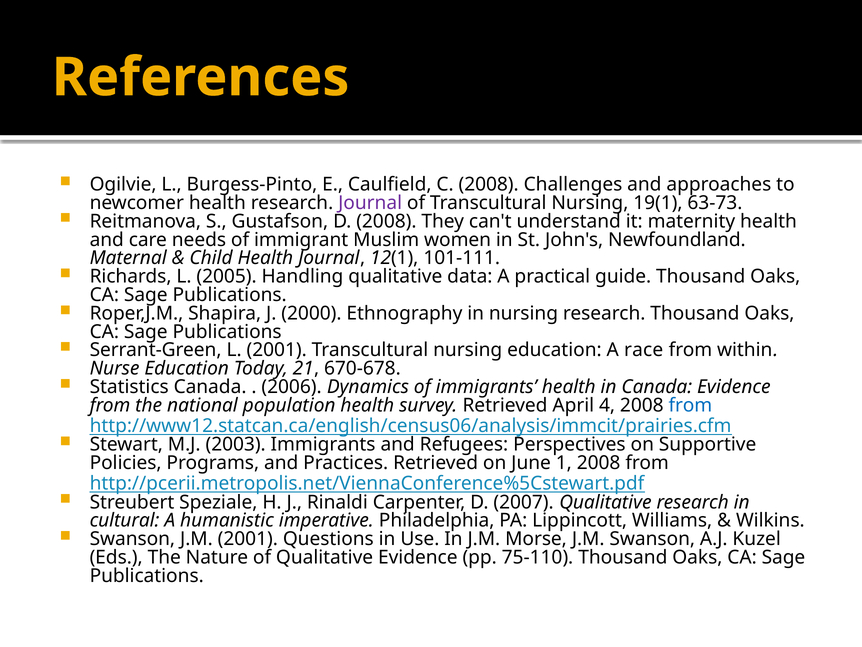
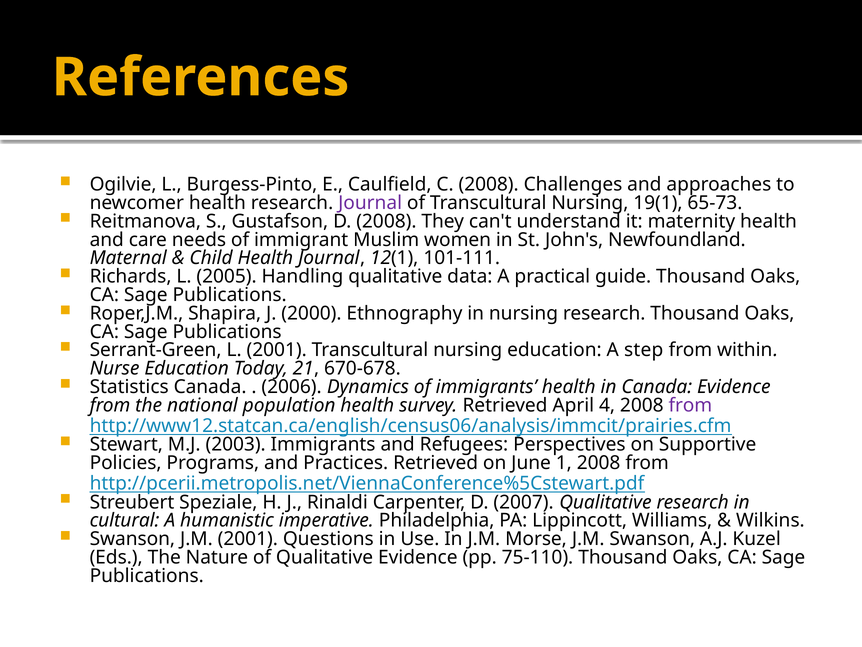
63-73: 63-73 -> 65-73
race: race -> step
from at (690, 405) colour: blue -> purple
